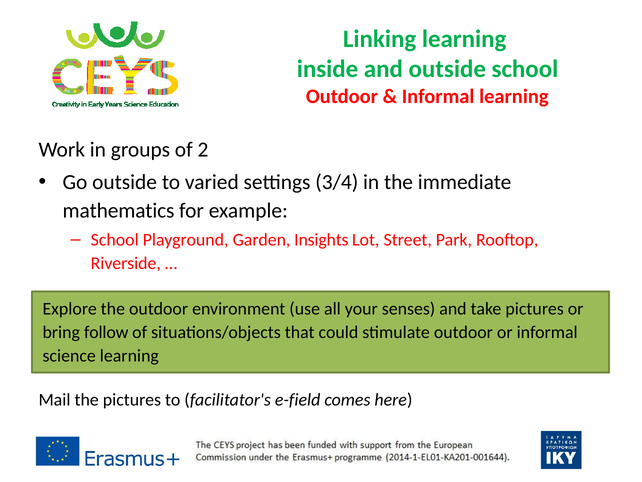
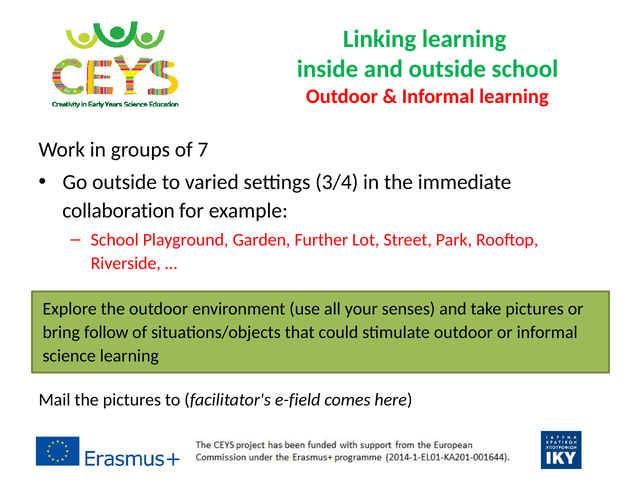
2: 2 -> 7
mathematics: mathematics -> collaboration
Insights: Insights -> Further
